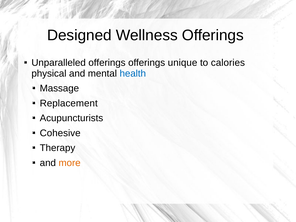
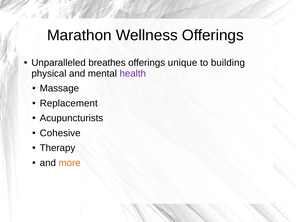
Designed: Designed -> Marathon
Unparalleled offerings: offerings -> breathes
calories: calories -> building
health colour: blue -> purple
